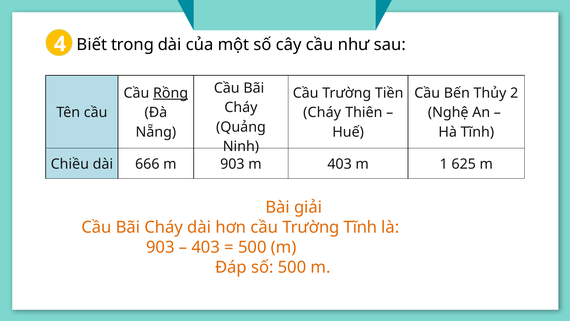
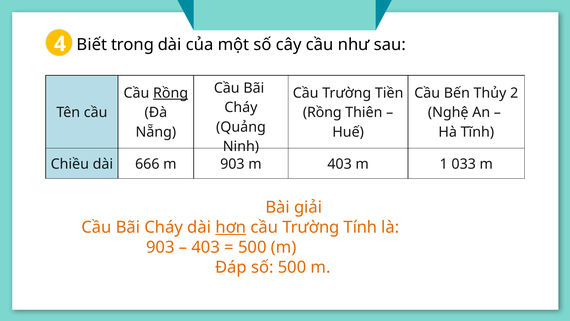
Cháy at (322, 112): Cháy -> Rồng
625: 625 -> 033
hơn underline: none -> present
Trường Tĩnh: Tĩnh -> Tính
